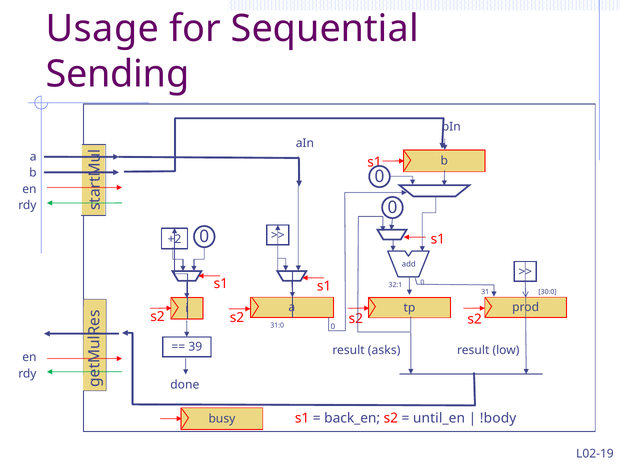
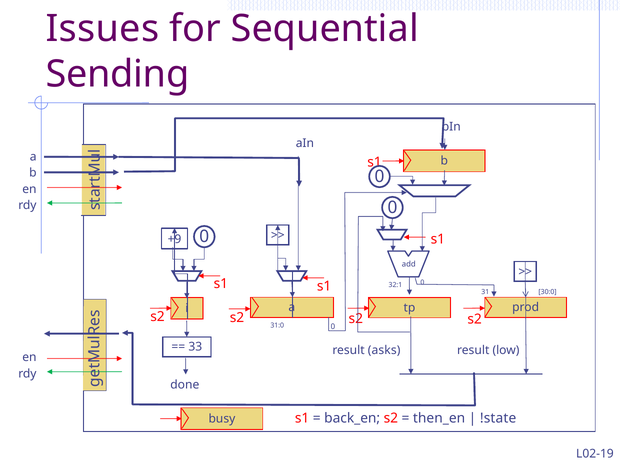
Usage: Usage -> Issues
+2: +2 -> +9
39: 39 -> 33
until_en: until_en -> then_en
!body: !body -> !state
